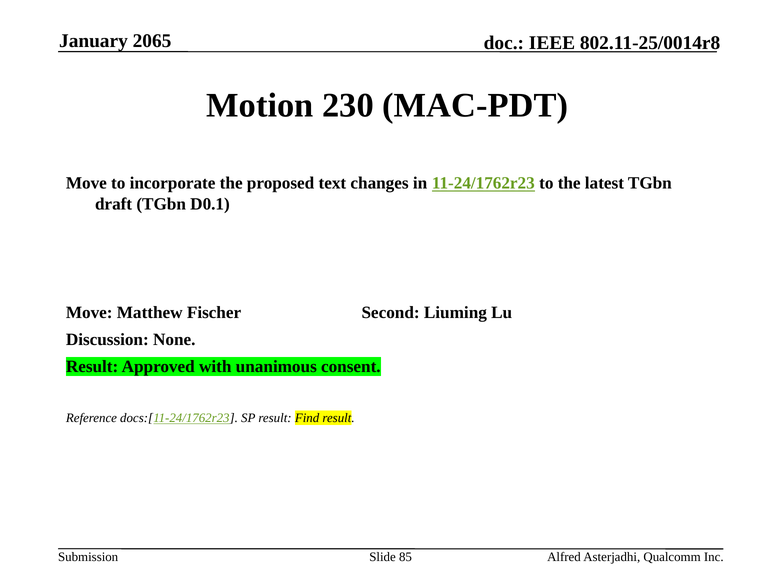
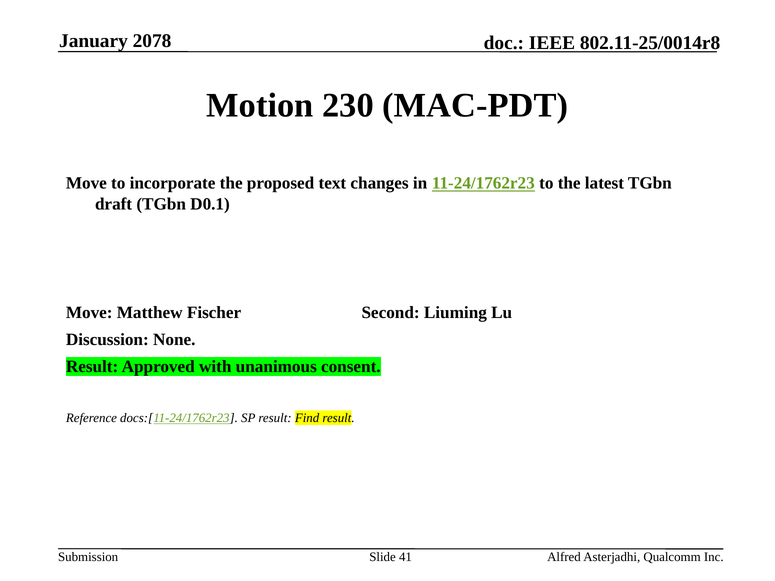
2065: 2065 -> 2078
85: 85 -> 41
